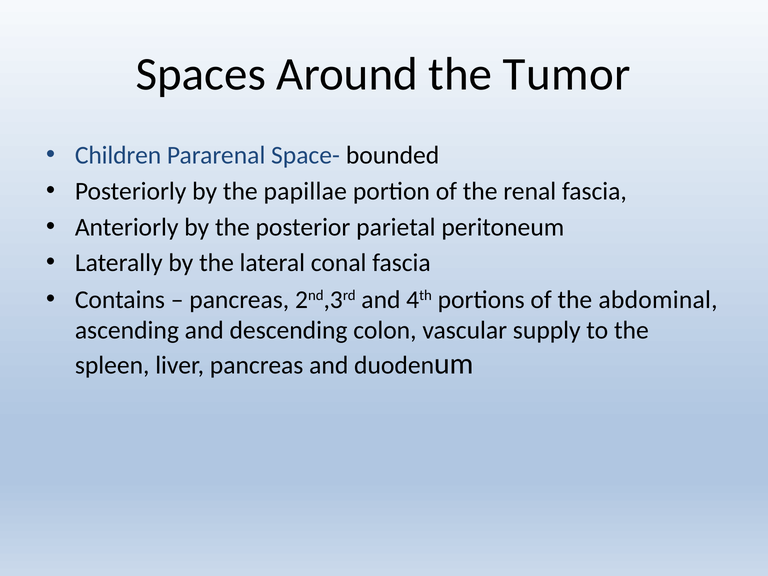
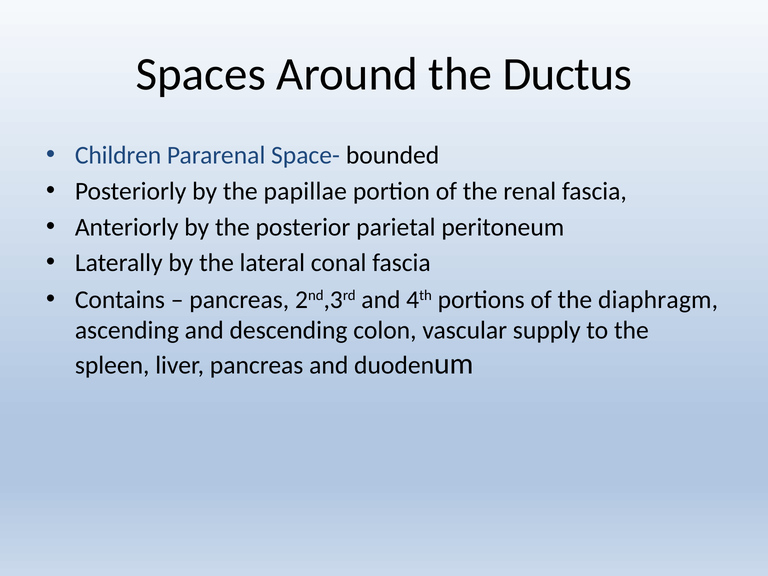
Tumor: Tumor -> Ductus
abdominal: abdominal -> diaphragm
